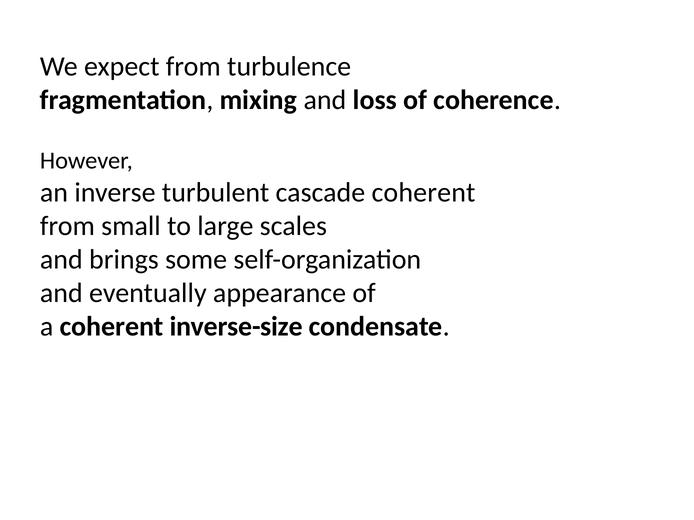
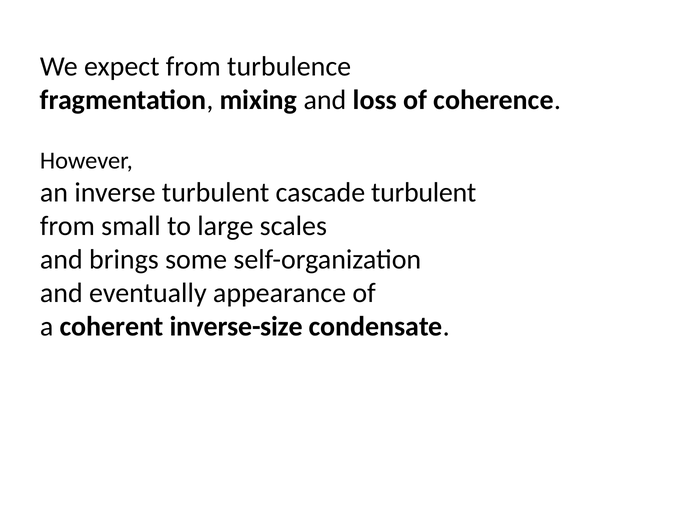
cascade coherent: coherent -> turbulent
